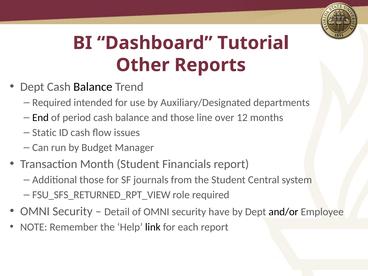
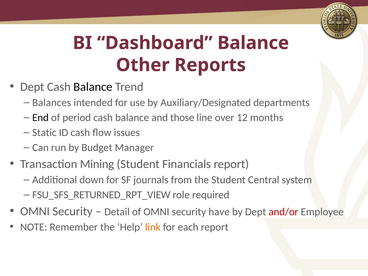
Dashboard Tutorial: Tutorial -> Balance
Required at (52, 103): Required -> Balances
Month: Month -> Mining
Additional those: those -> down
and/or colour: black -> red
link colour: black -> orange
